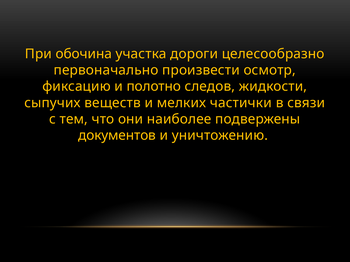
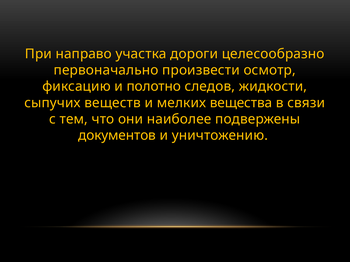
обочина: обочина -> направо
частички: частички -> вещества
